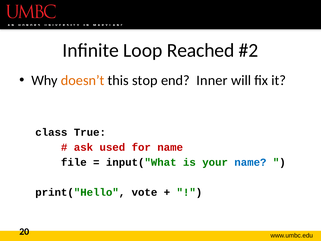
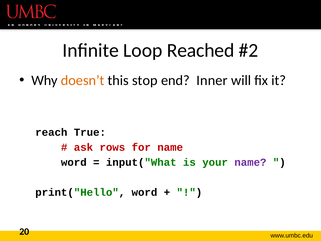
class: class -> reach
used: used -> rows
file at (74, 162): file -> word
name at (250, 162) colour: blue -> purple
print("Hello vote: vote -> word
